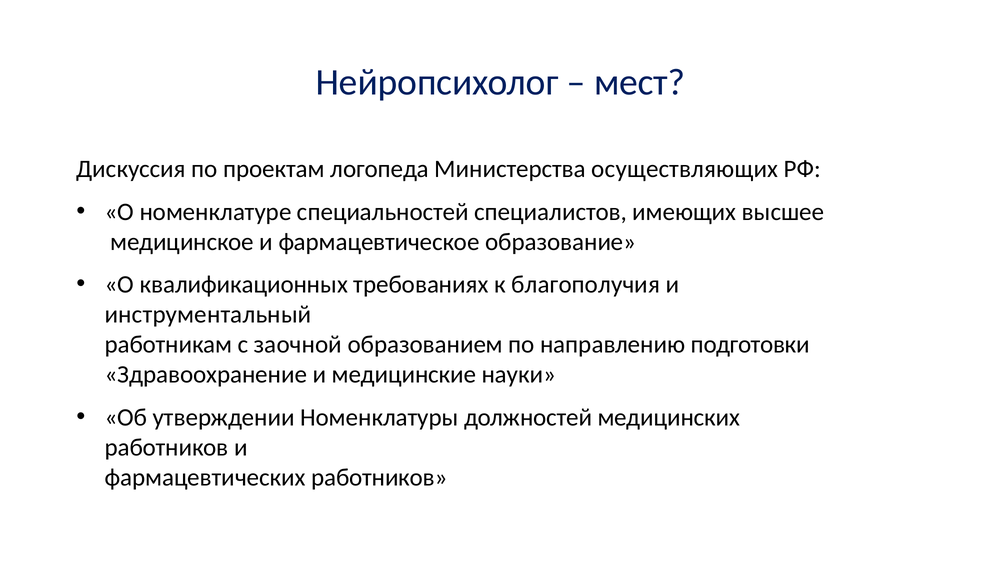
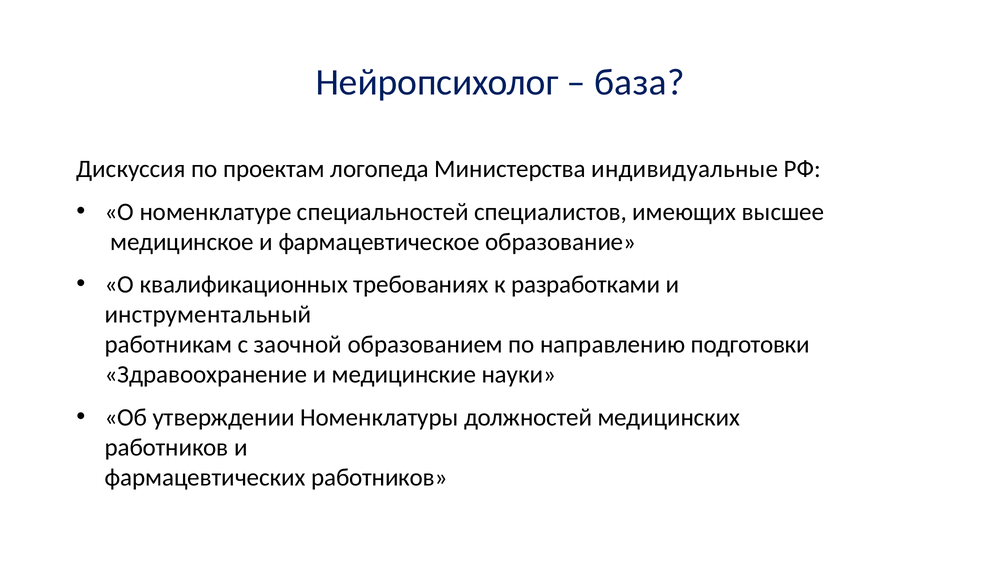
мест: мест -> база
осуществляющих: осуществляющих -> индивидуальные
благополучия: благополучия -> разработками
